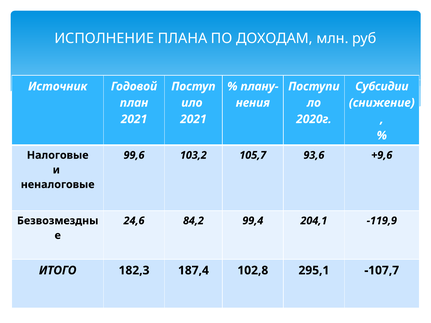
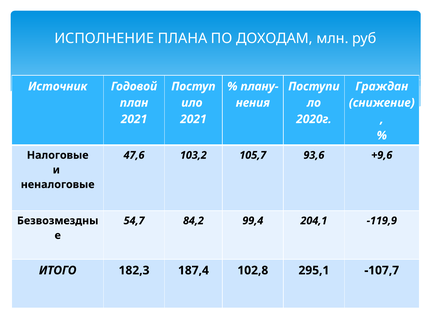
Субсидии: Субсидии -> Граждан
99,6: 99,6 -> 47,6
24,6: 24,6 -> 54,7
